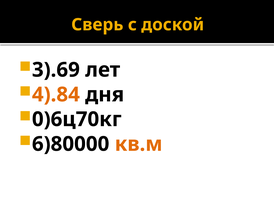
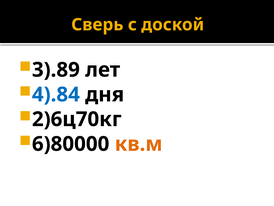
3).69: 3).69 -> 3).89
4).84 colour: orange -> blue
0)6ц70кг: 0)6ц70кг -> 2)6ц70кг
